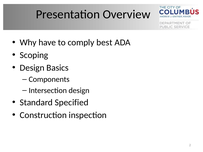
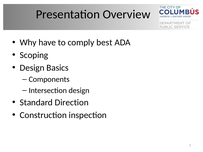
Specified: Specified -> Direction
